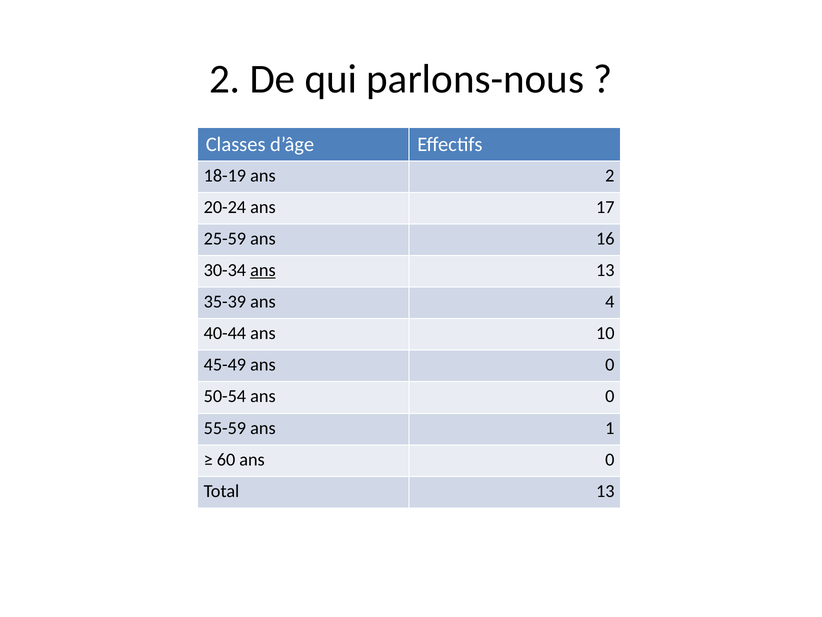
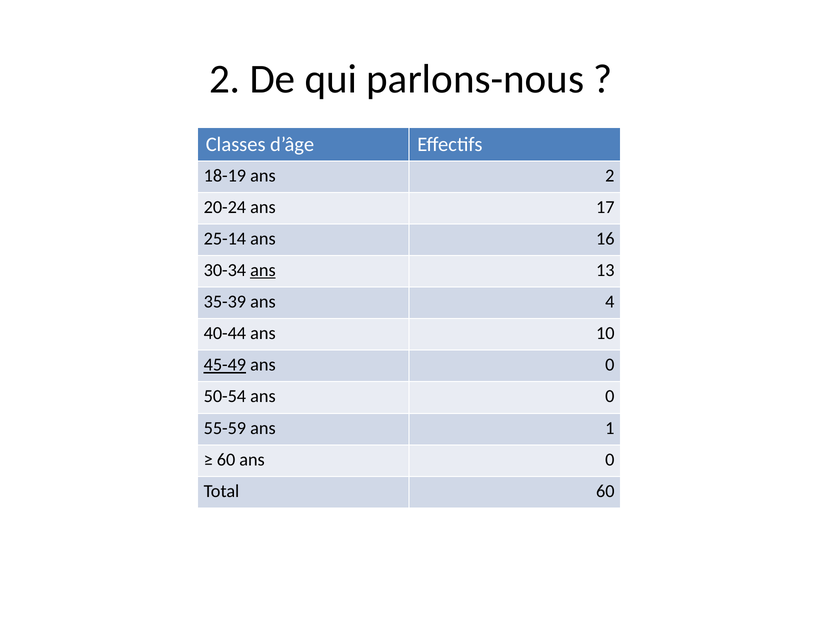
25-59: 25-59 -> 25-14
45-49 underline: none -> present
Total 13: 13 -> 60
